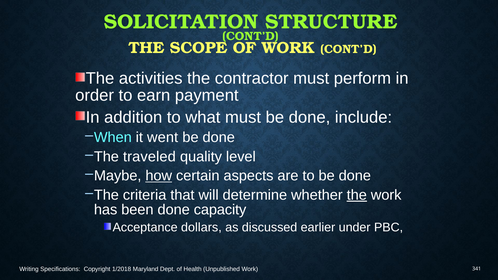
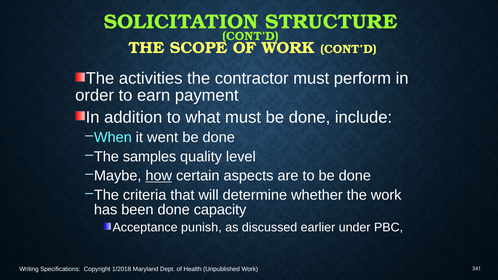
traveled: traveled -> samples
the at (357, 195) underline: present -> none
dollars: dollars -> punish
